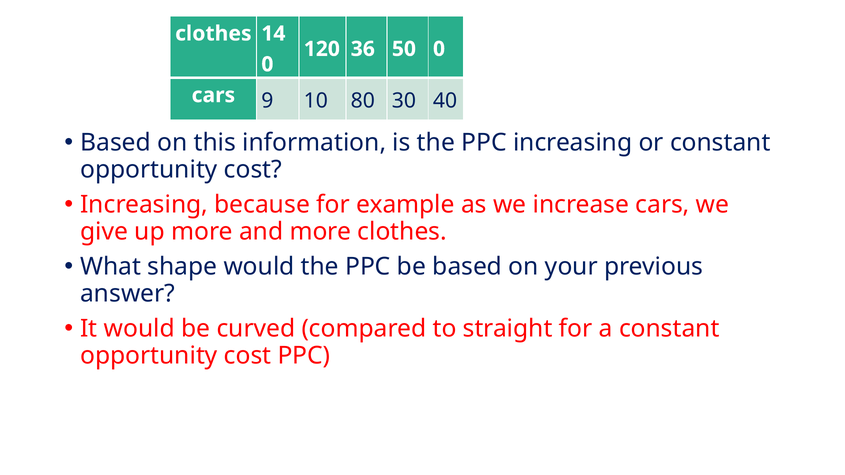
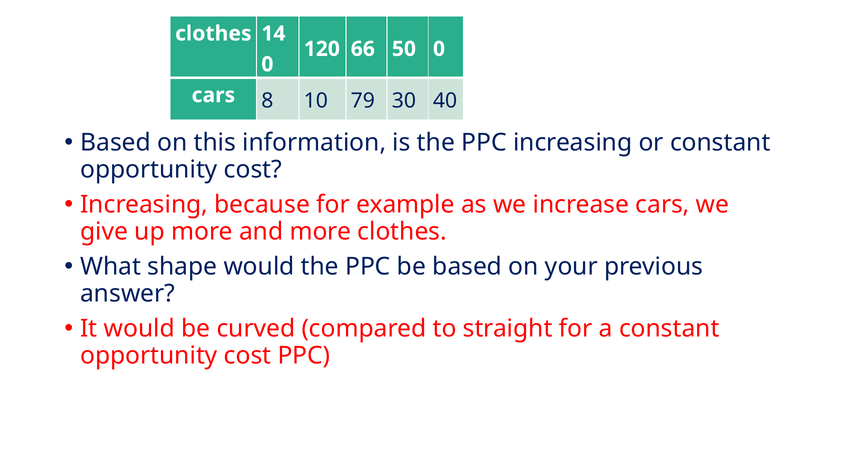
36: 36 -> 66
9: 9 -> 8
80: 80 -> 79
